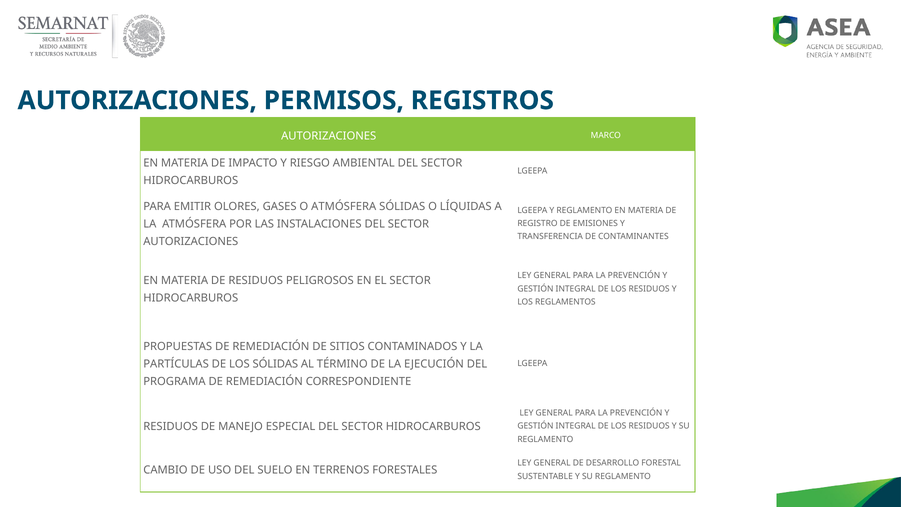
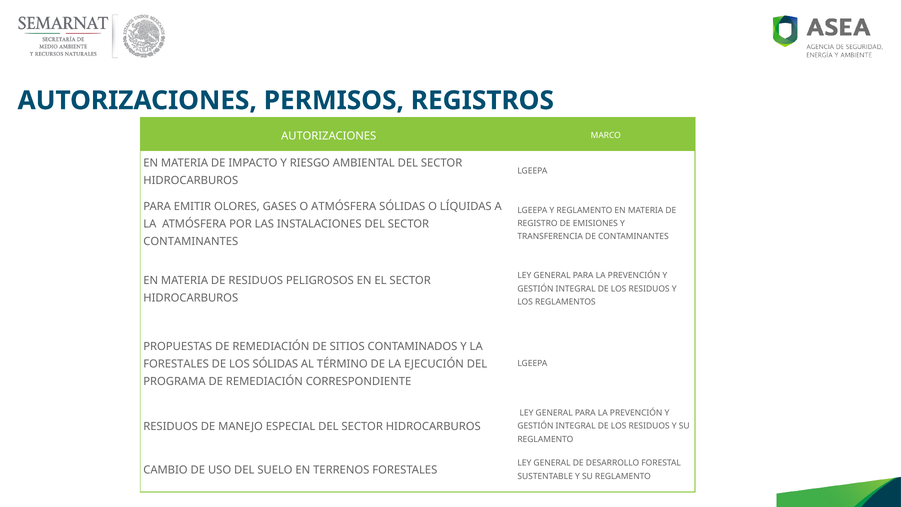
AUTORIZACIONES at (191, 241): AUTORIZACIONES -> CONTAMINANTES
PARTÍCULAS at (176, 364): PARTÍCULAS -> FORESTALES
